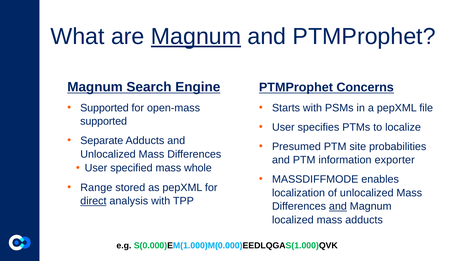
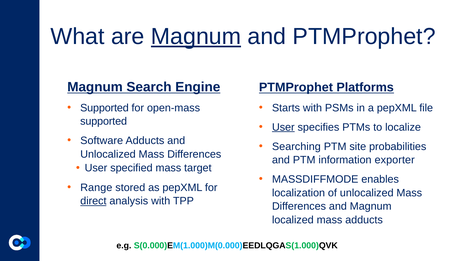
Concerns: Concerns -> Platforms
User at (283, 127) underline: none -> present
Separate: Separate -> Software
Presumed: Presumed -> Searching
whole: whole -> target
and at (338, 206) underline: present -> none
